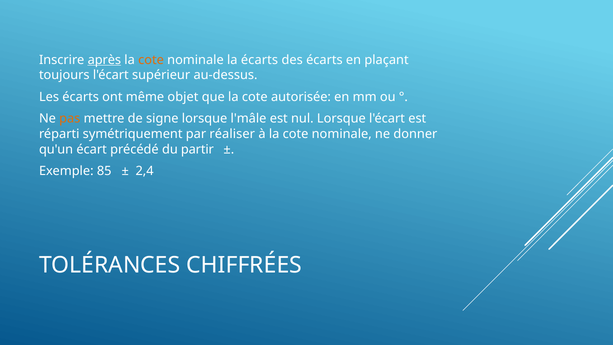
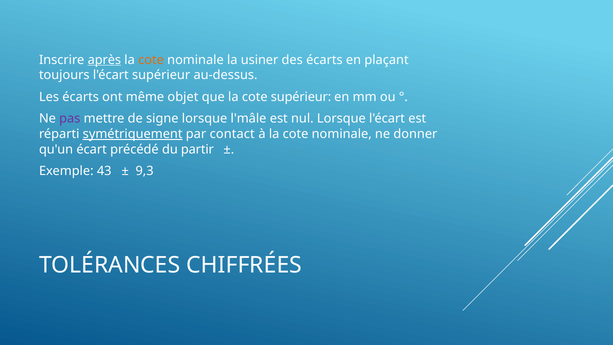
la écarts: écarts -> usiner
cote autorisée: autorisée -> supérieur
pas colour: orange -> purple
symétriquement underline: none -> present
réaliser: réaliser -> contact
85: 85 -> 43
2,4: 2,4 -> 9,3
